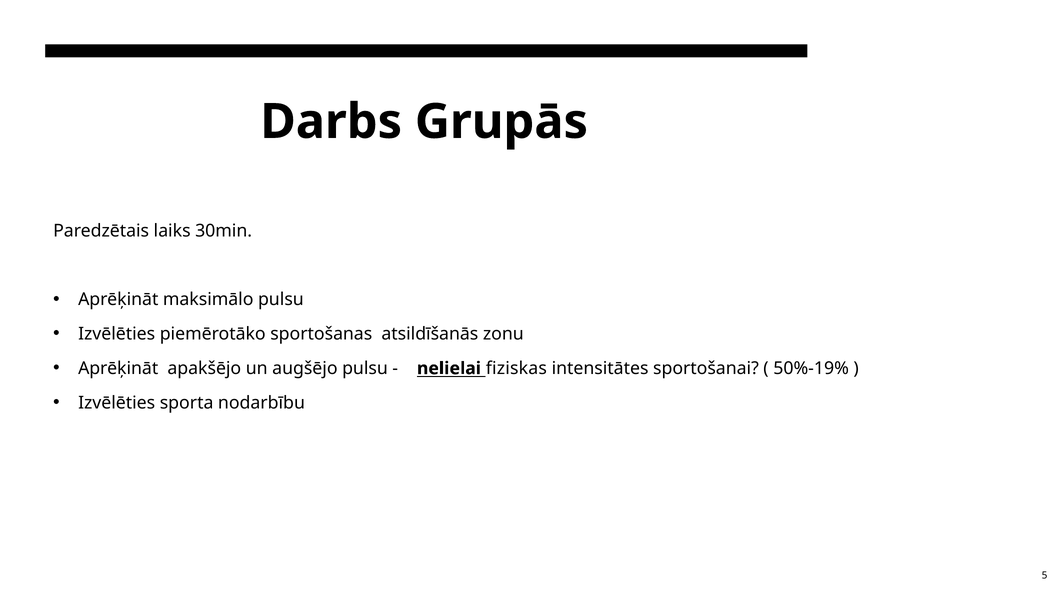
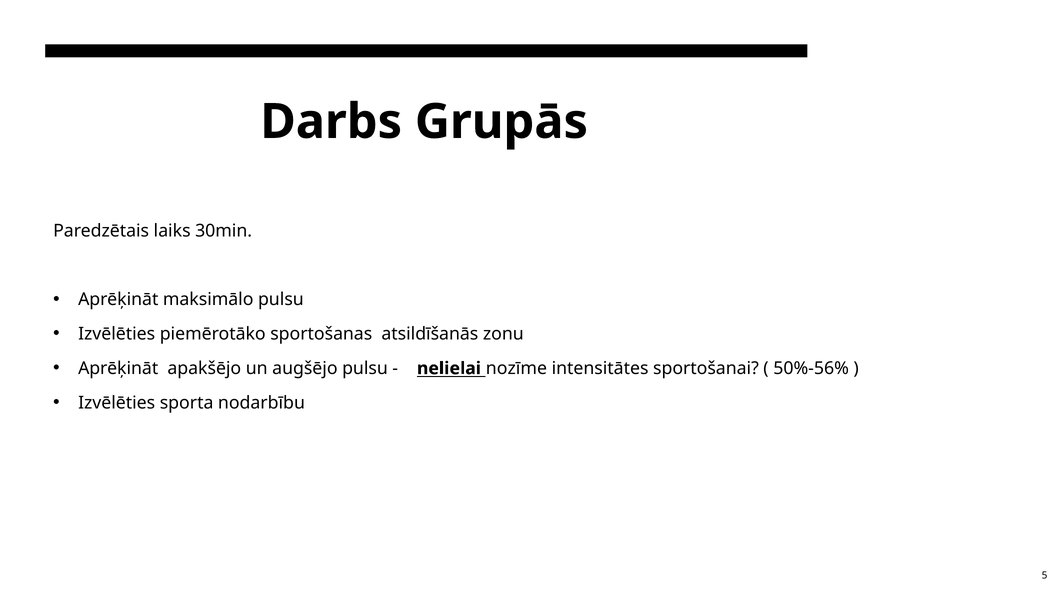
fiziskas: fiziskas -> nozīme
50%-19%: 50%-19% -> 50%-56%
